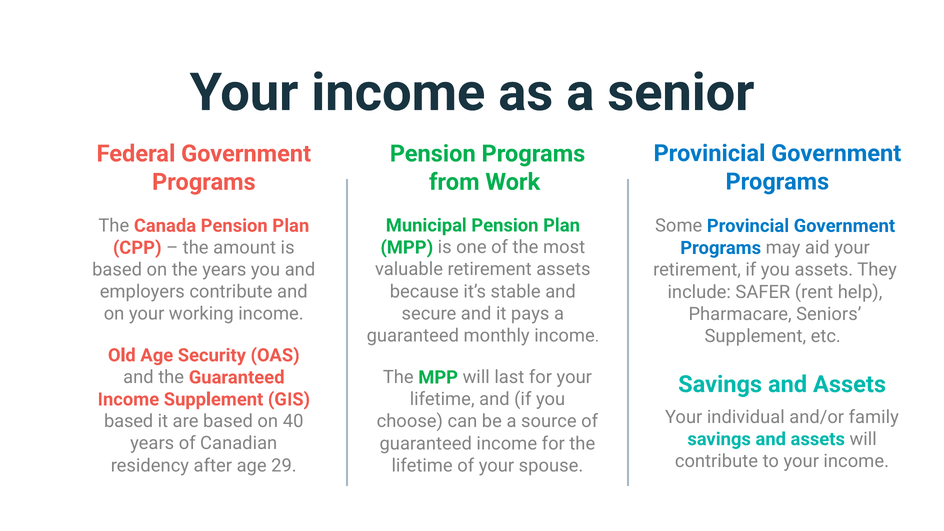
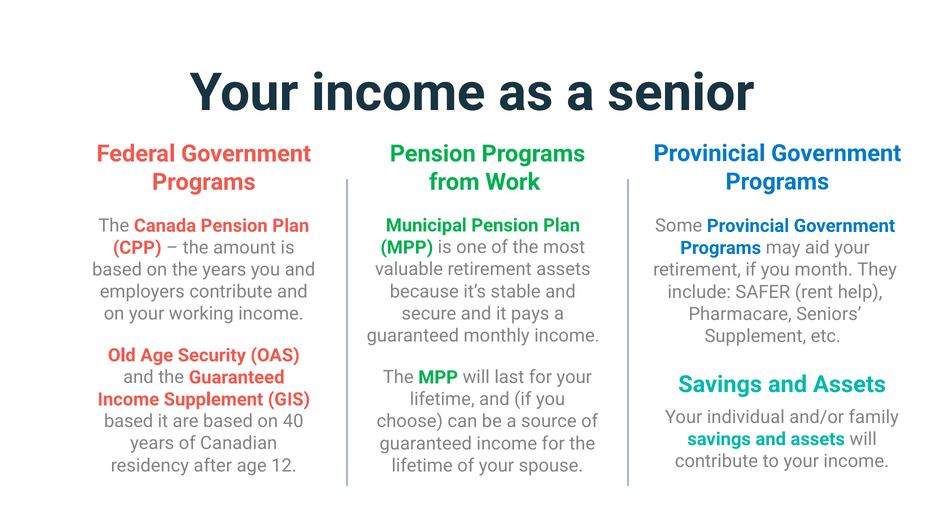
you assets: assets -> month
29: 29 -> 12
